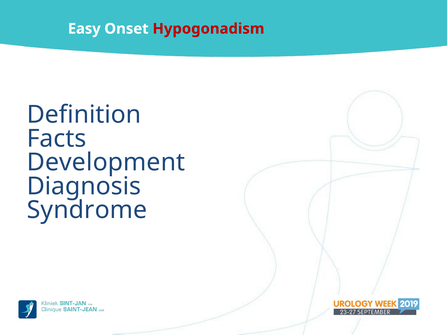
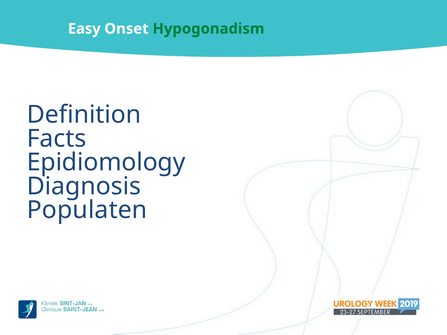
Hypogonadism colour: red -> green
Development: Development -> Epidiomology
Syndrome: Syndrome -> Populaten
